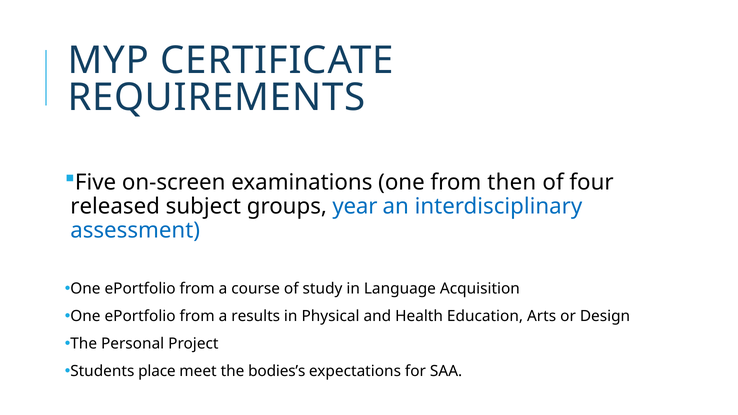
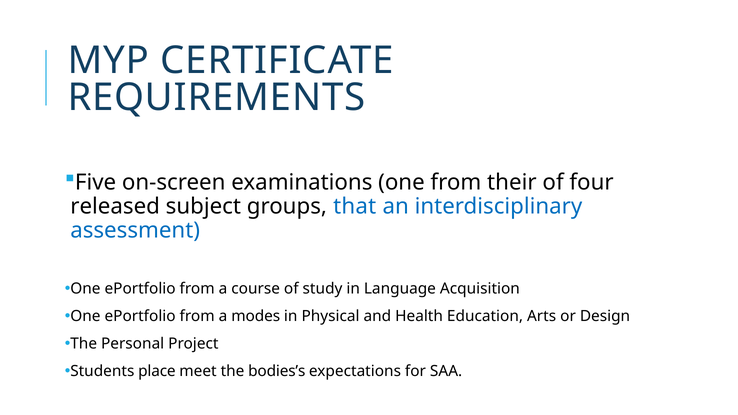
then: then -> their
year: year -> that
results: results -> modes
